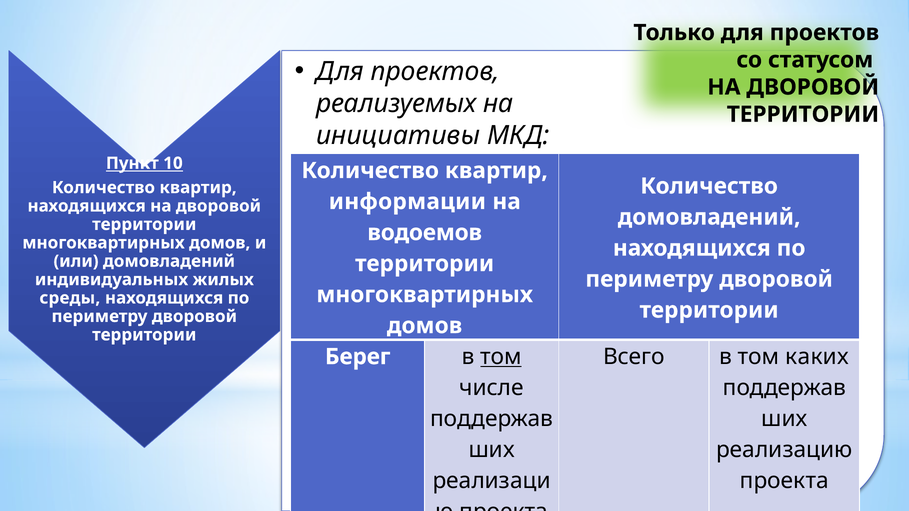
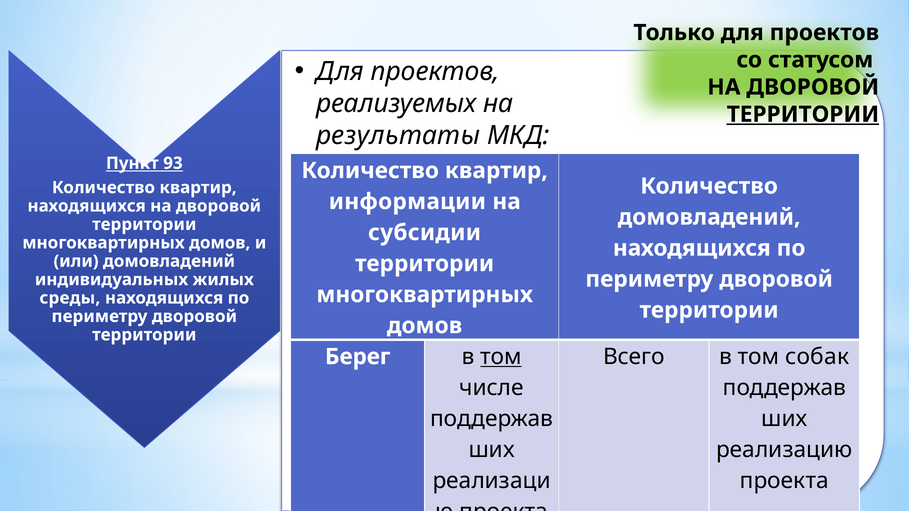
ТЕРРИТОРИИ at (803, 114) underline: none -> present
инициативы: инициативы -> результаты
10: 10 -> 93
водоемов: водоемов -> субсидии
каких: каких -> собак
